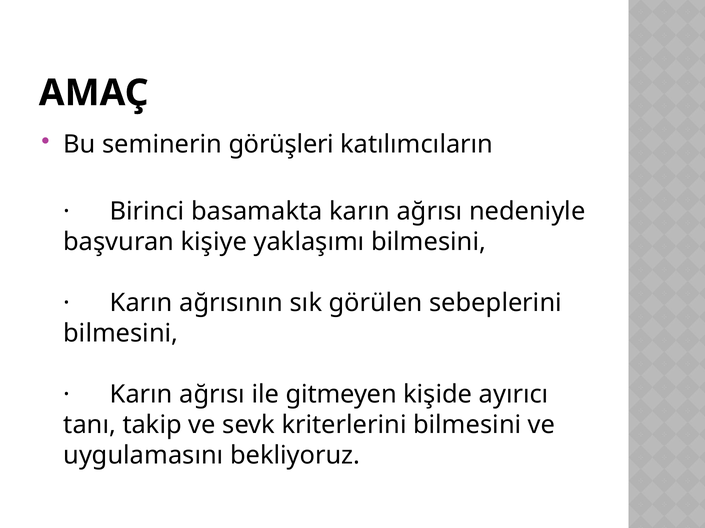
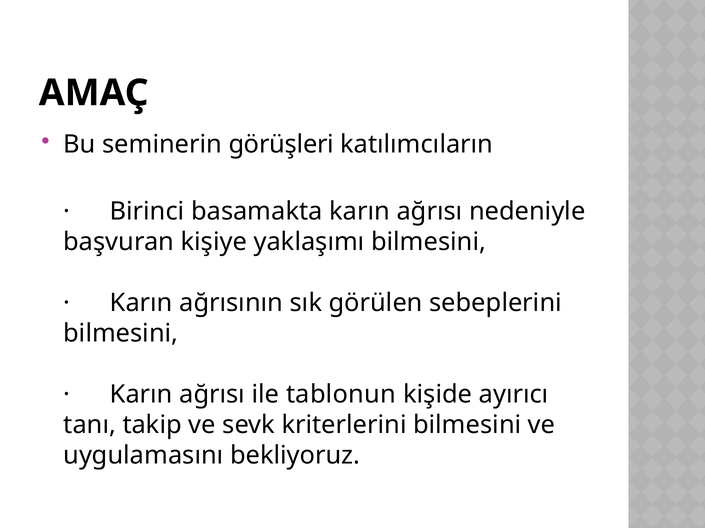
gitmeyen: gitmeyen -> tablonun
